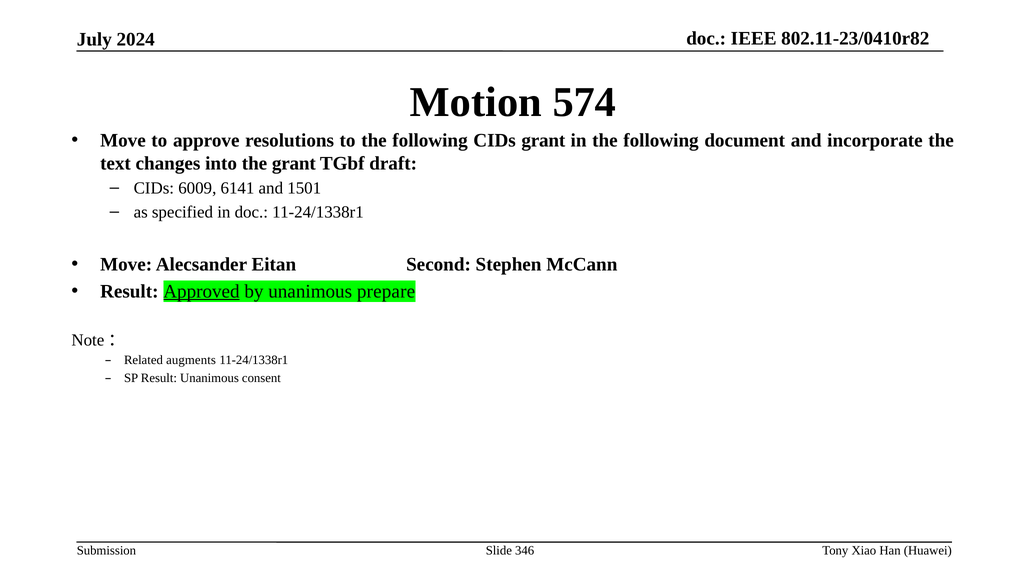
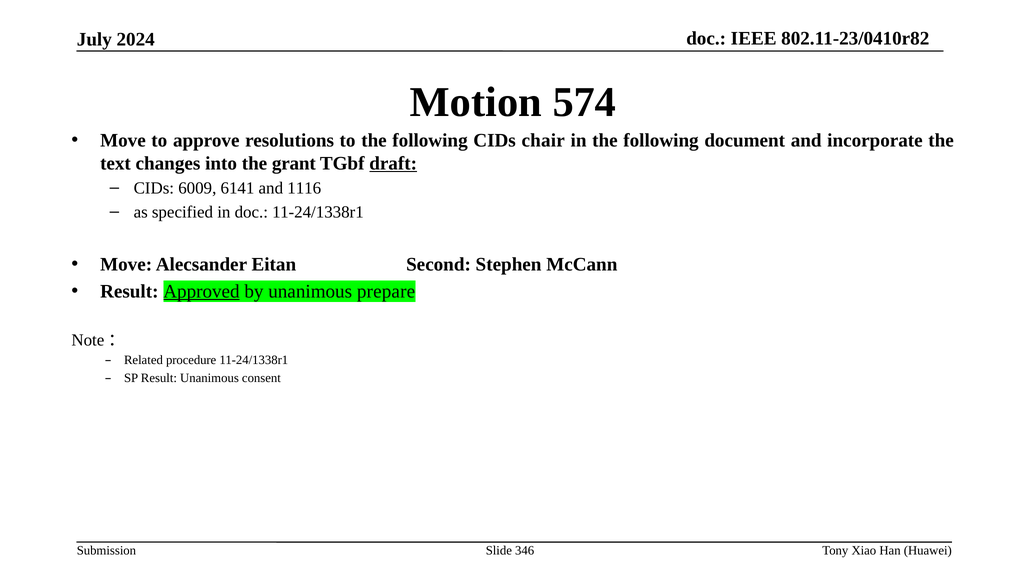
CIDs grant: grant -> chair
draft underline: none -> present
1501: 1501 -> 1116
augments: augments -> procedure
